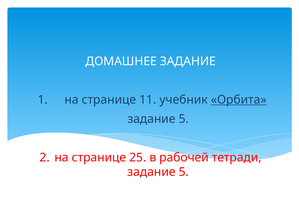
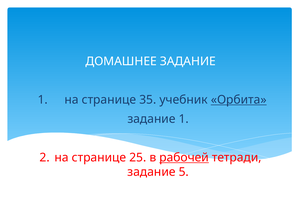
11: 11 -> 35
5 at (184, 119): 5 -> 1
рабочей underline: none -> present
